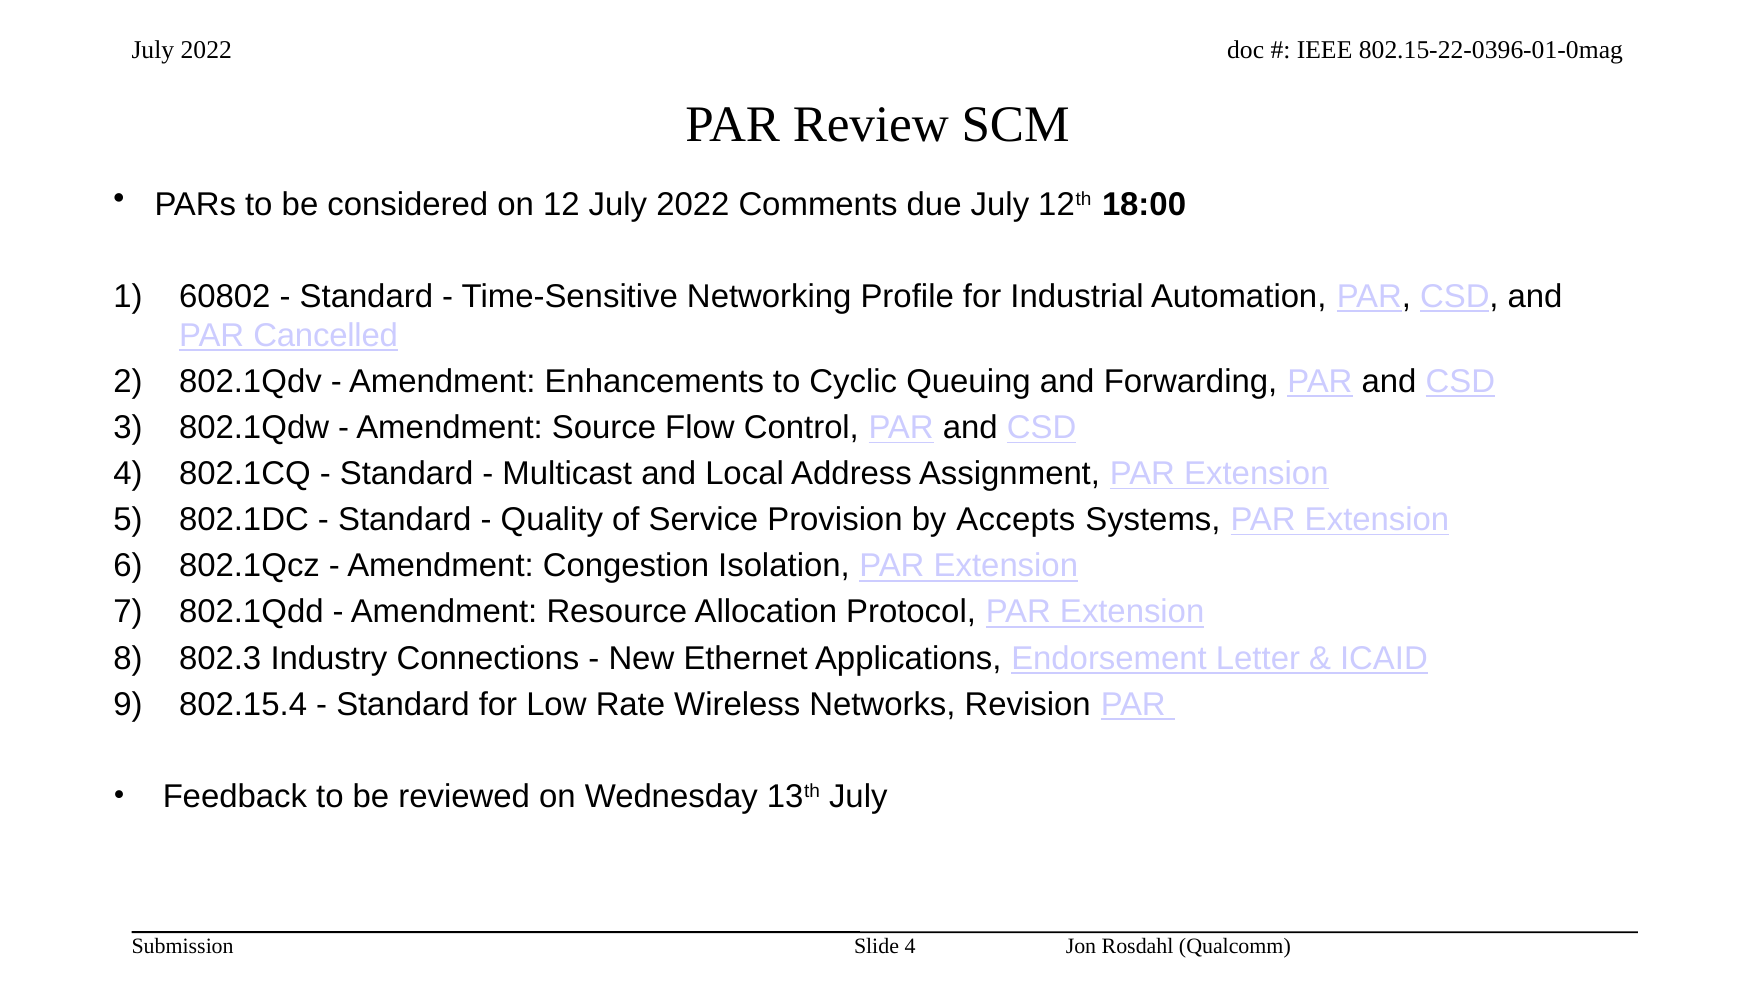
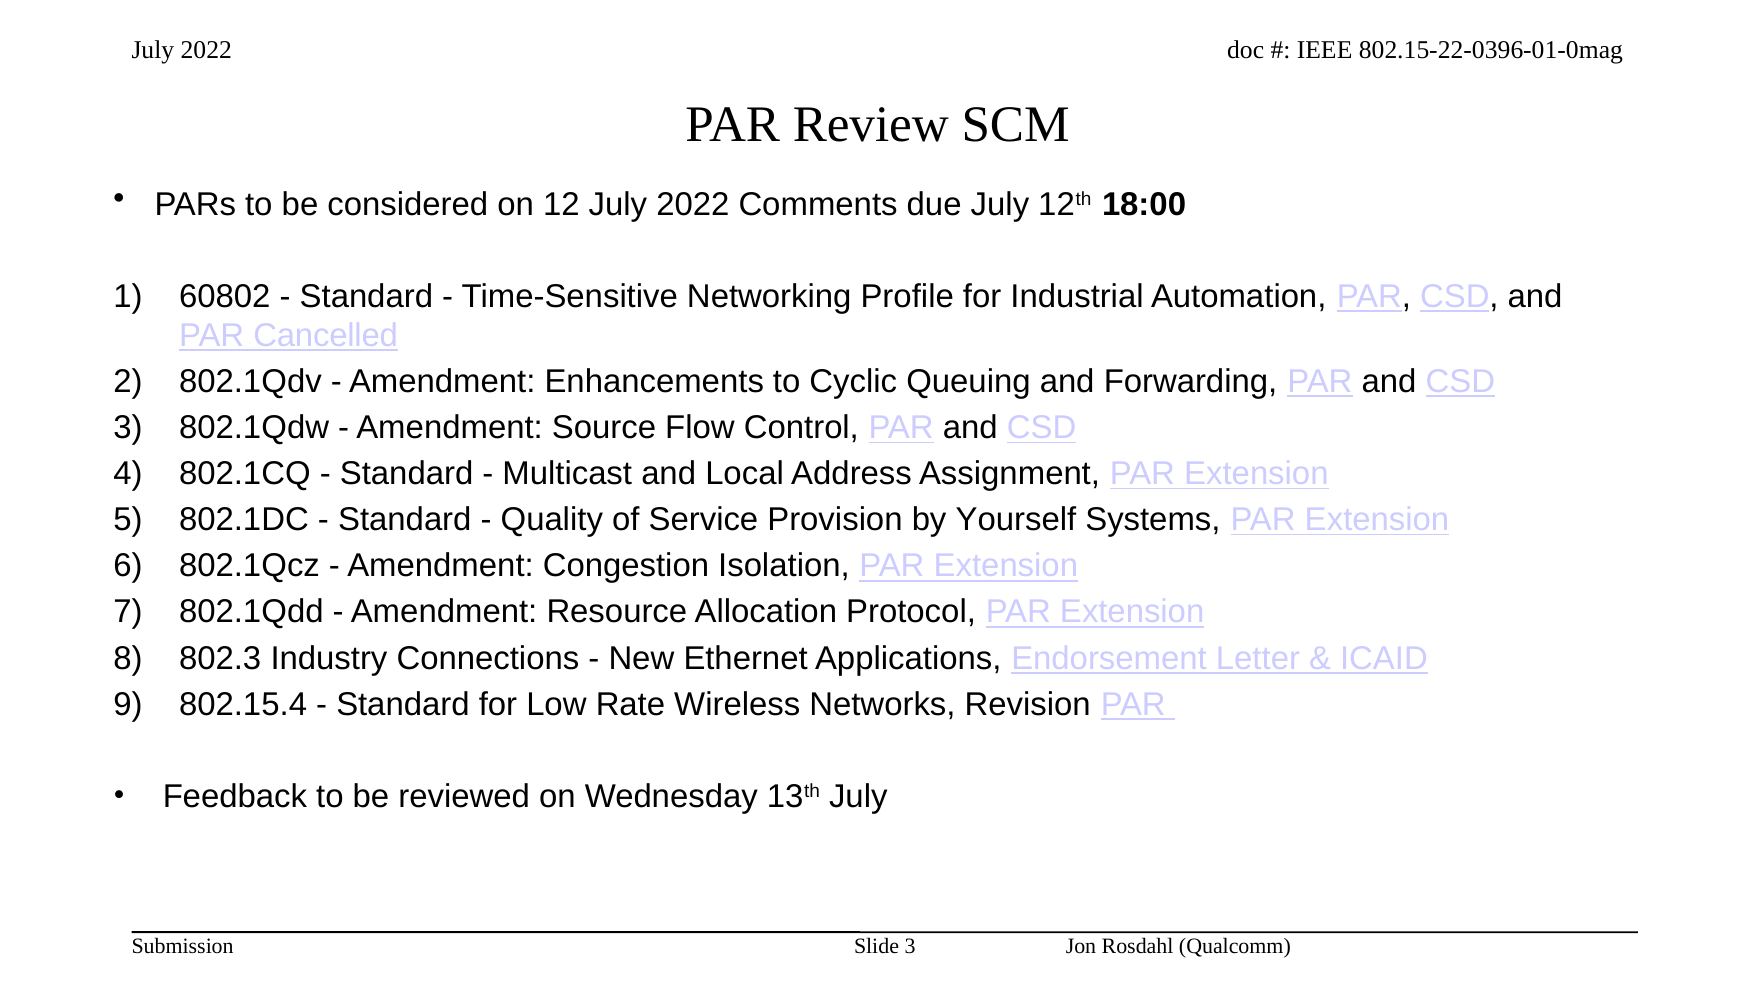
Accepts: Accepts -> Yourself
Slide 4: 4 -> 3
